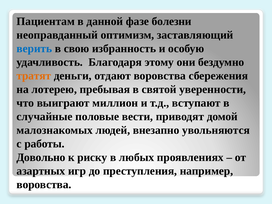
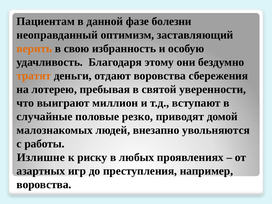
верить colour: blue -> orange
вести: вести -> резко
Довольно: Довольно -> Излишне
